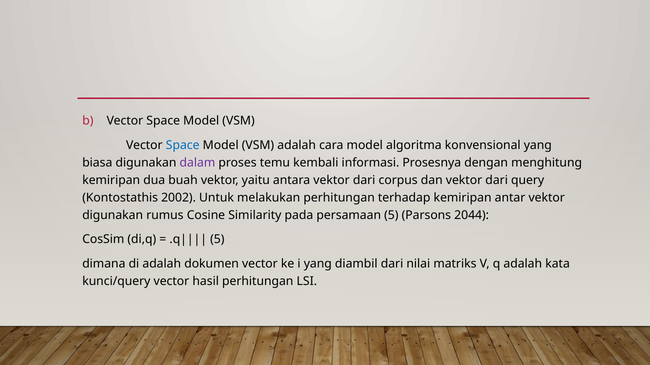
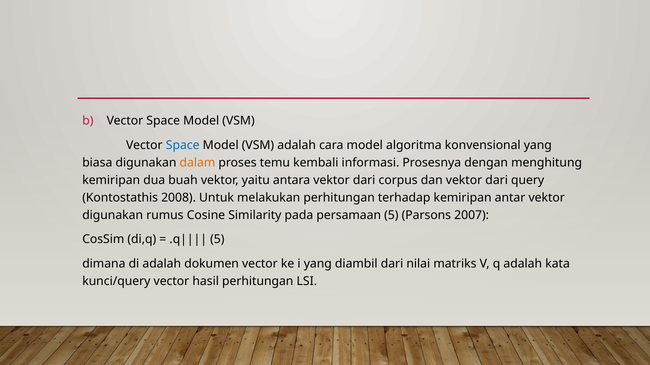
dalam colour: purple -> orange
2002: 2002 -> 2008
2044: 2044 -> 2007
